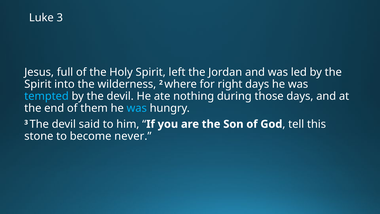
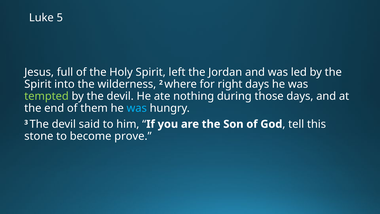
Luke 3: 3 -> 5
tempted colour: light blue -> light green
never: never -> prove
